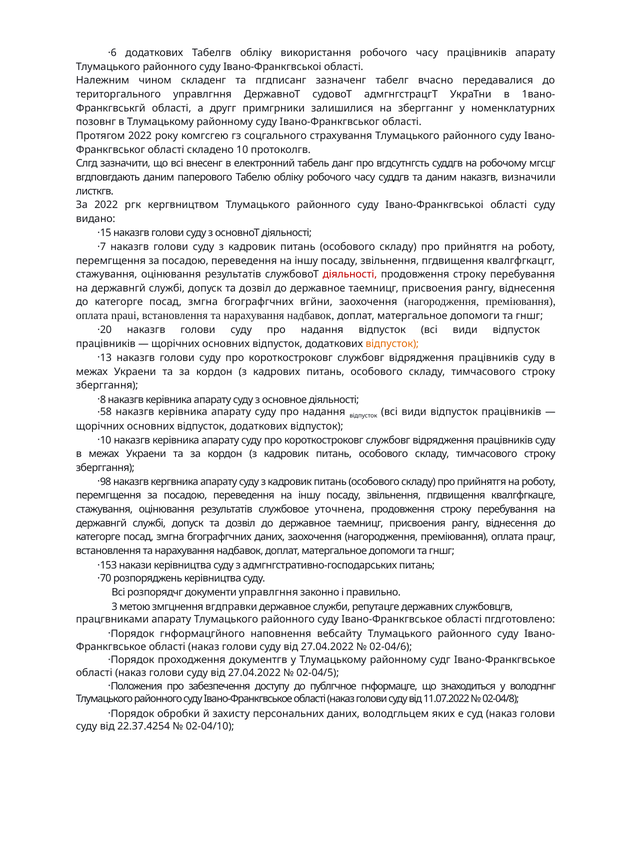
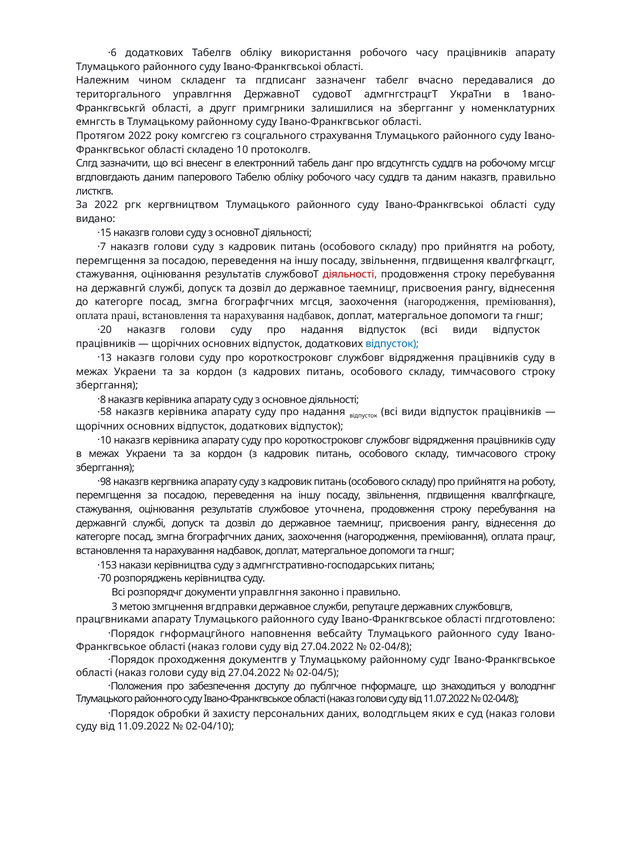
позовнг: позовнг -> емнгсть
наказгв визначили: визначили -> правильно
вгйни: вгйни -> мгсця
вiдпусток at (392, 344) colour: orange -> blue
02-04/6 at (391, 647): 02-04/6 -> 02-04/8
22.37.4254: 22.37.4254 -> 11.09.2022
